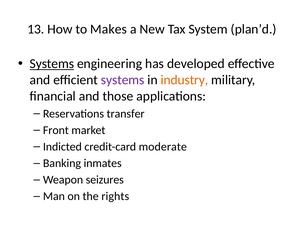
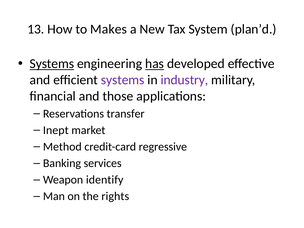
has underline: none -> present
industry colour: orange -> purple
Front: Front -> Inept
Indicted: Indicted -> Method
moderate: moderate -> regressive
inmates: inmates -> services
seizures: seizures -> identify
